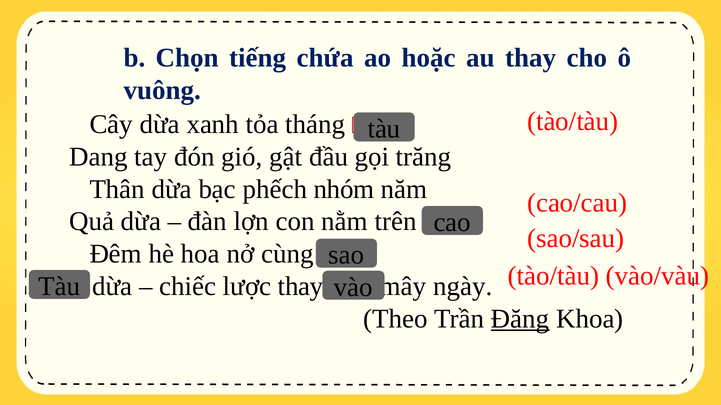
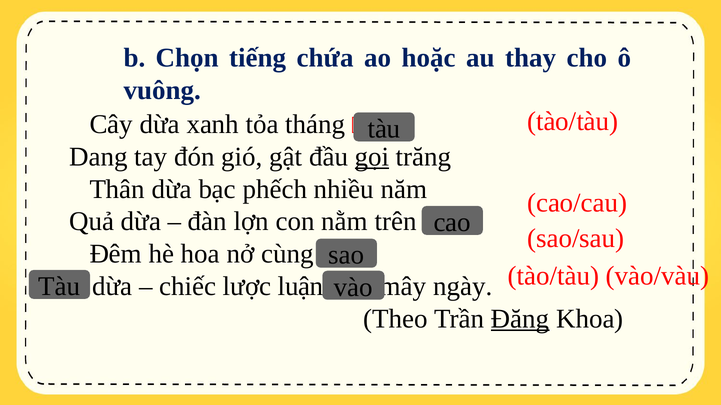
gọi underline: none -> present
nhóm: nhóm -> nhiều
lược thay: thay -> luận
